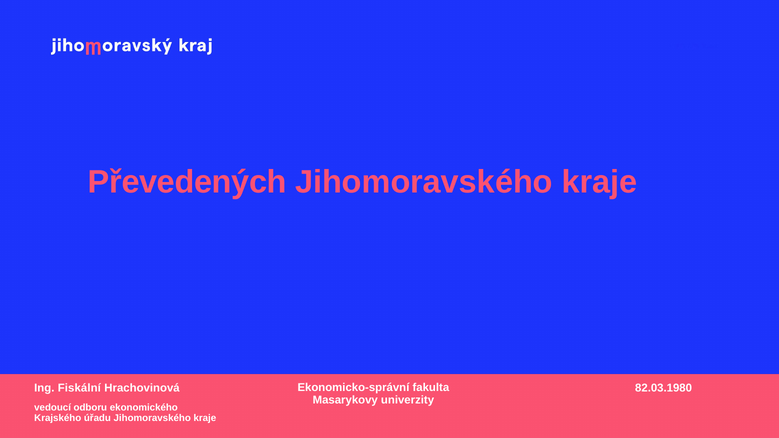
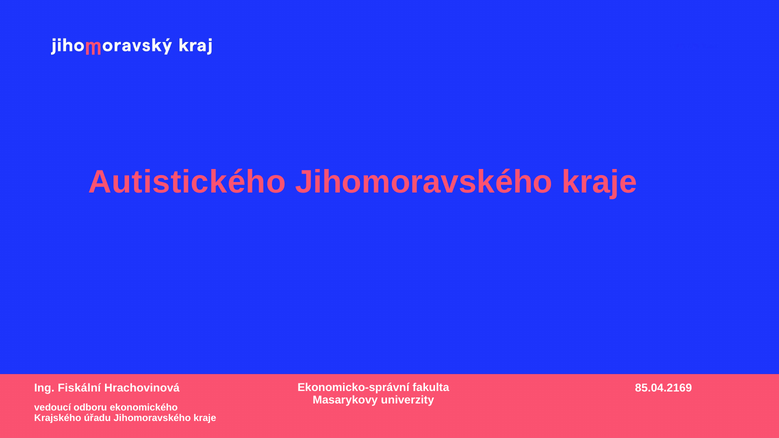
Převedených: Převedených -> Autistického
82.03.1980: 82.03.1980 -> 85.04.2169
